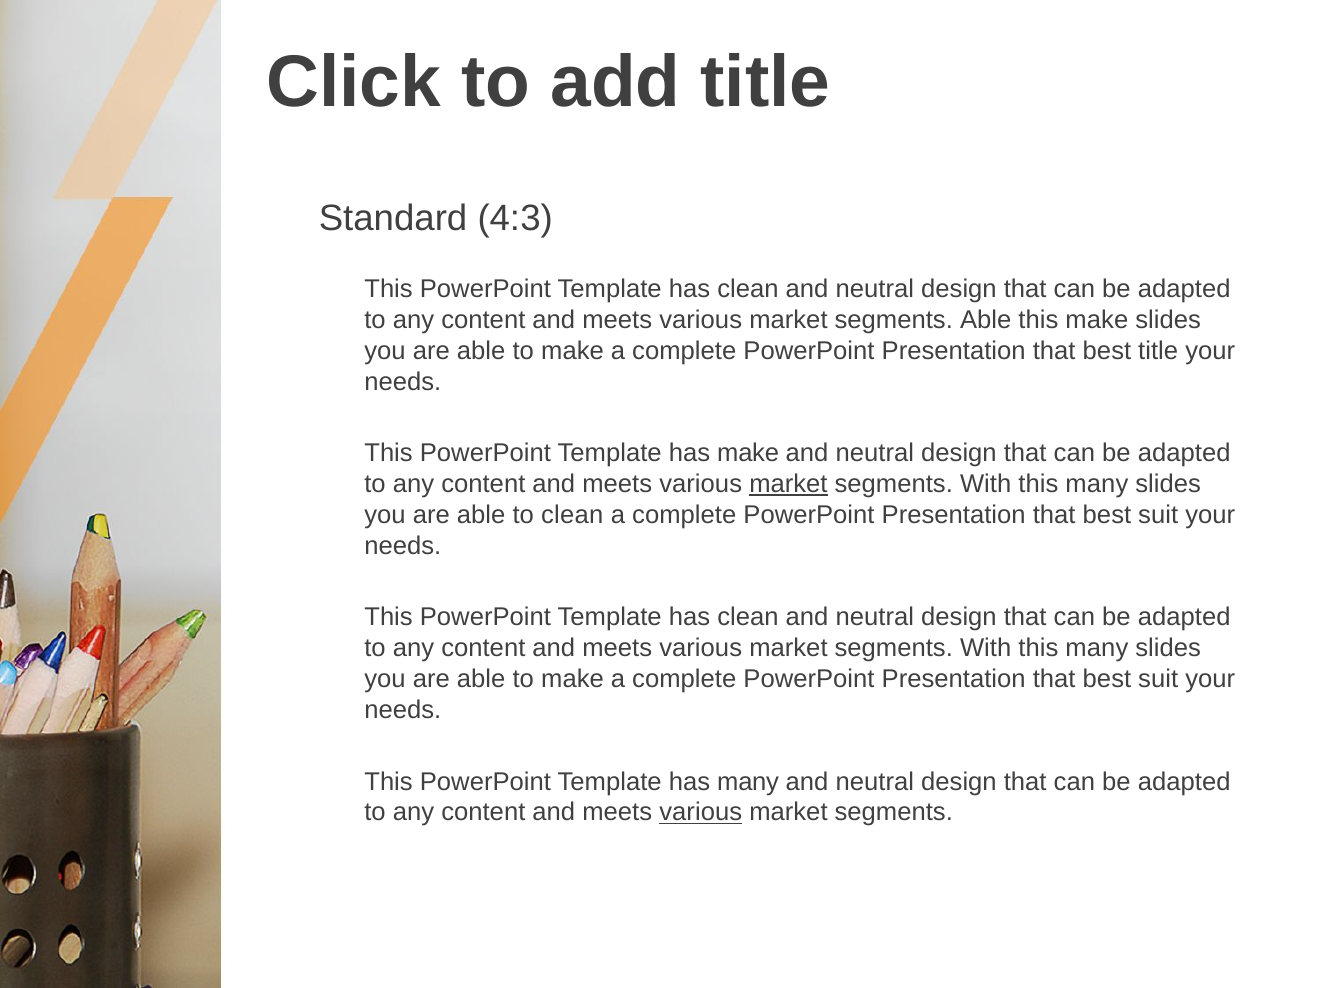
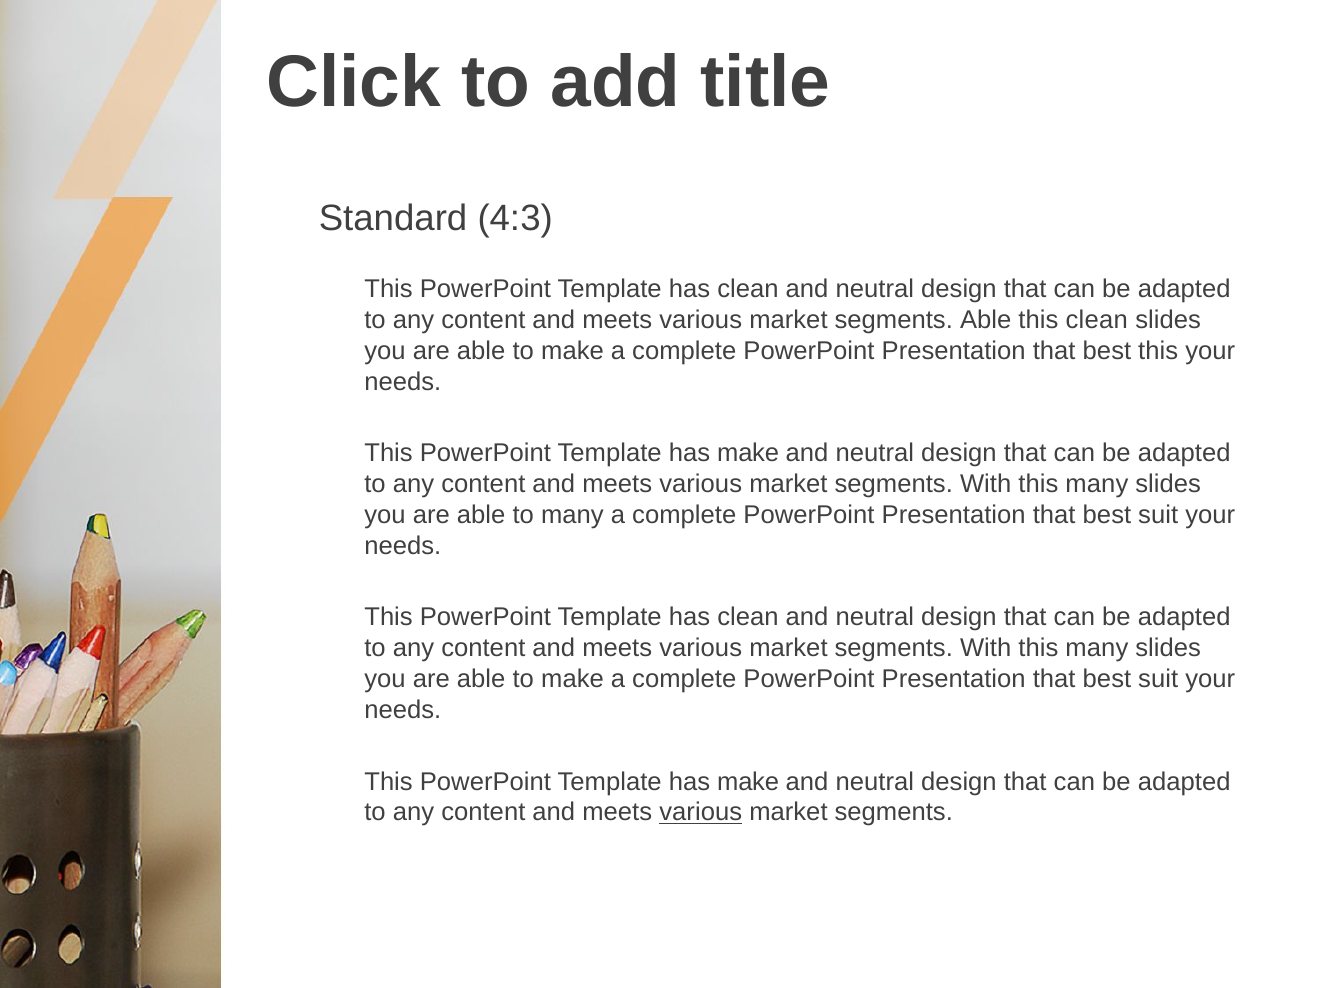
this make: make -> clean
best title: title -> this
market at (788, 484) underline: present -> none
to clean: clean -> many
many at (748, 781): many -> make
